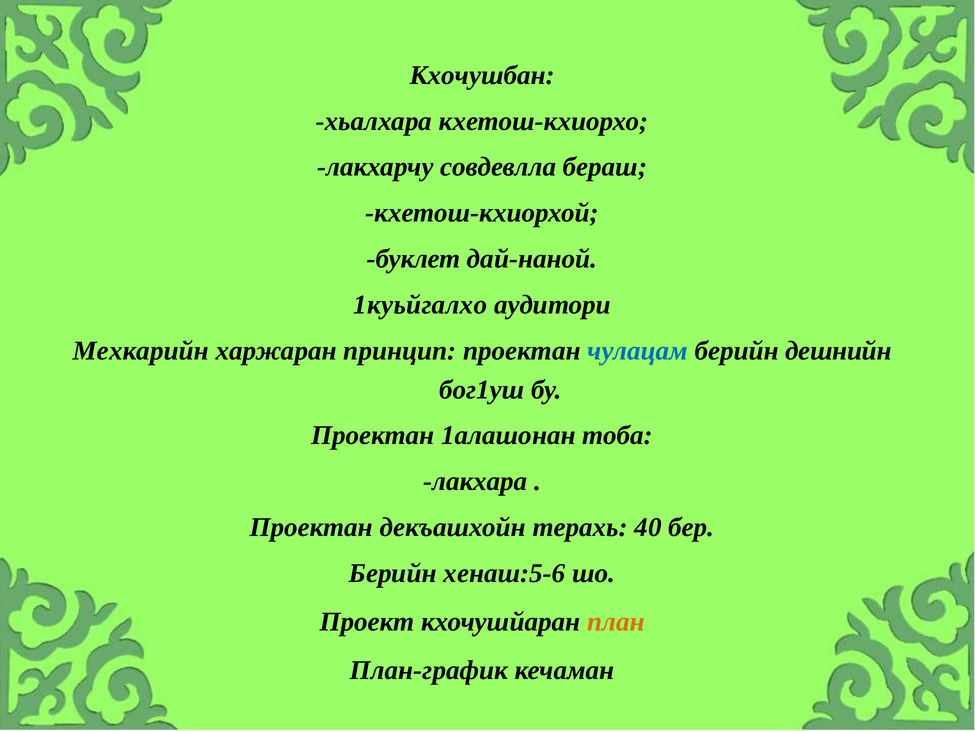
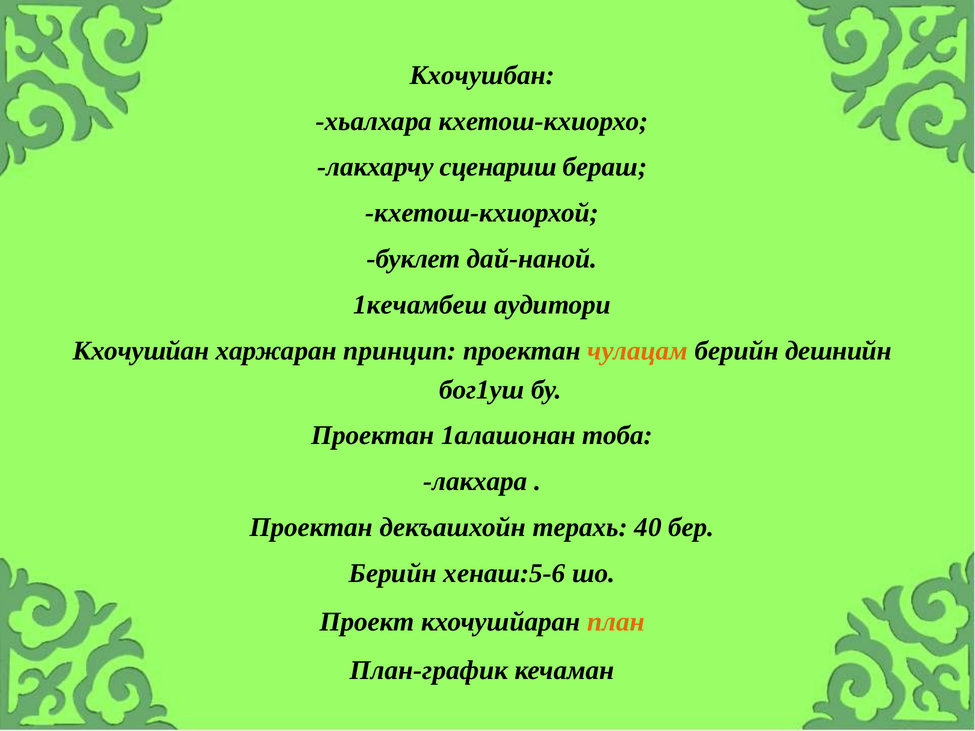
совдевлла: совдевлла -> сценариш
1куьйгалхо: 1куьйгалхо -> 1кечамбеш
Мехкарийн: Мехкарийн -> Кхочушйан
чулацам colour: blue -> orange
